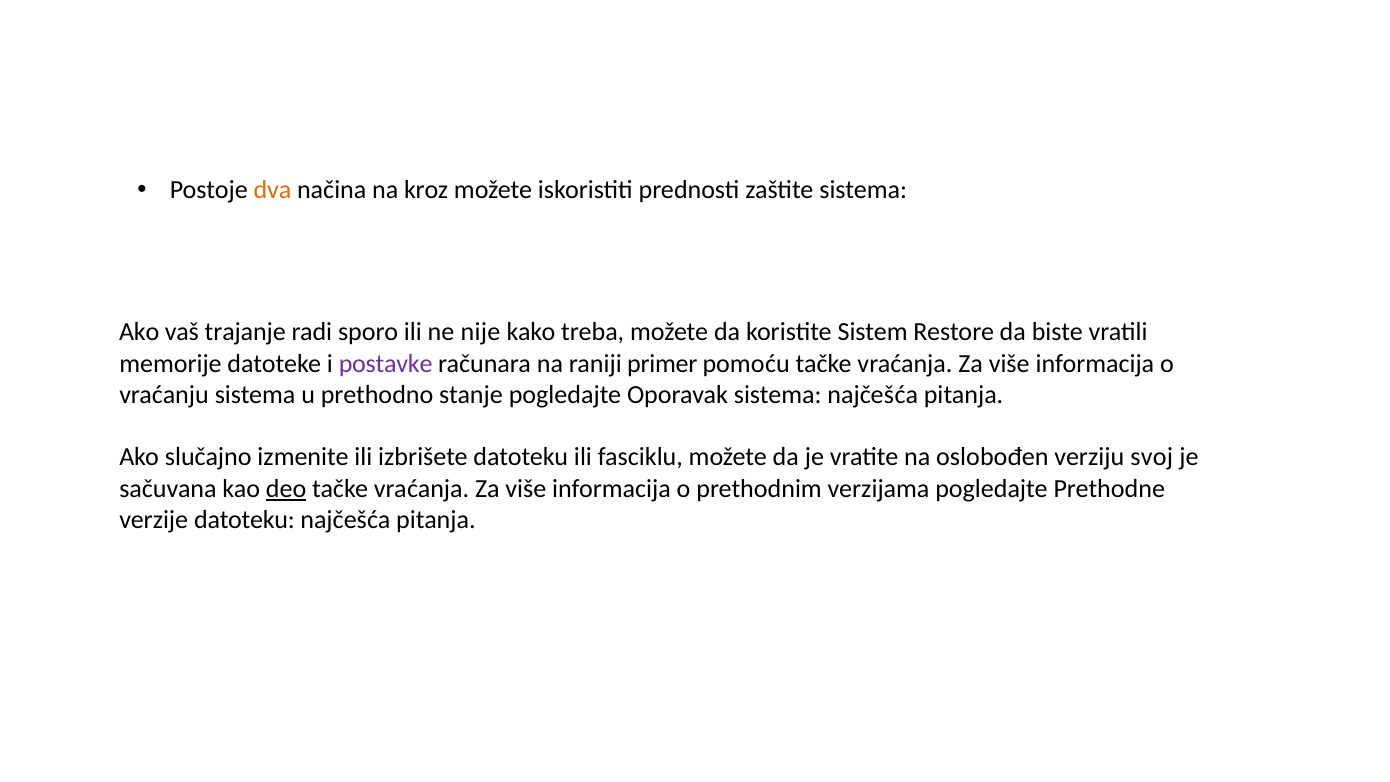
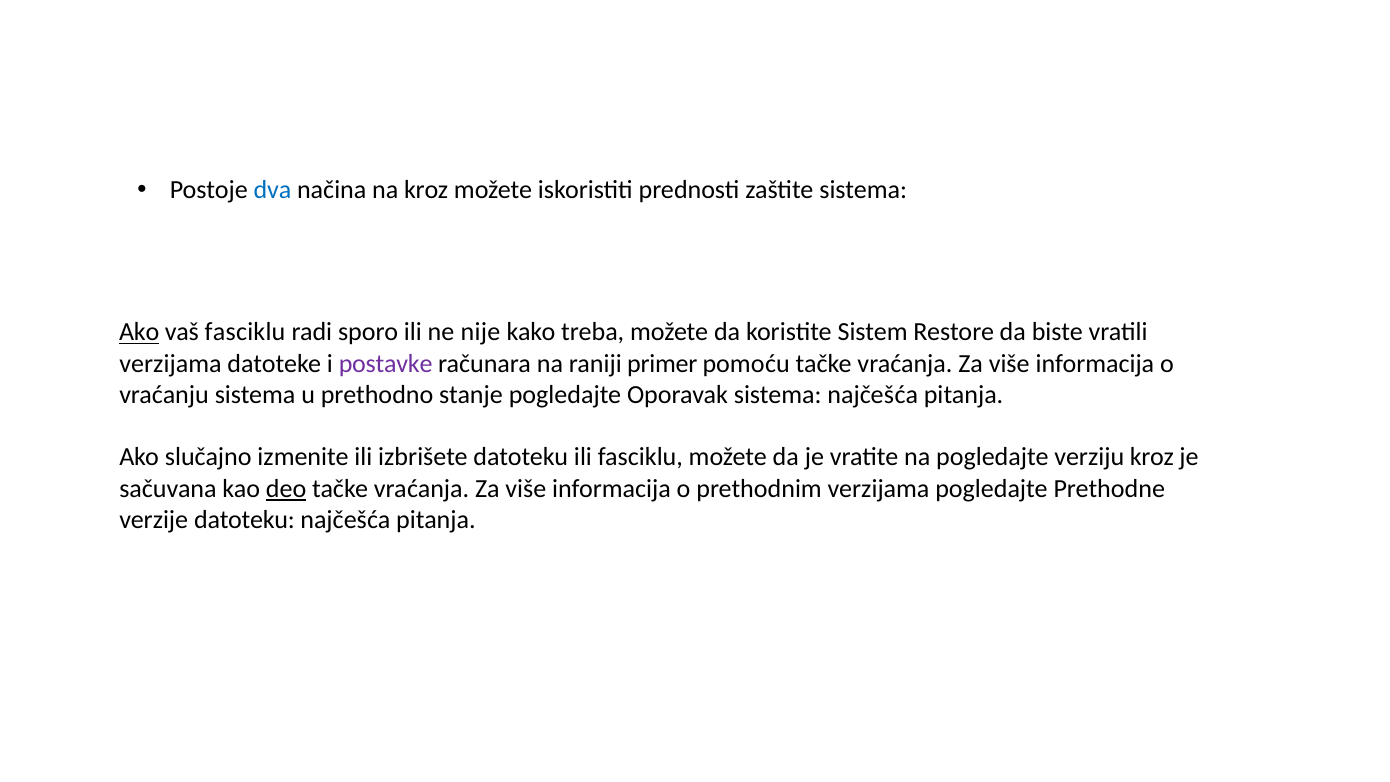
dva colour: orange -> blue
Ako at (139, 332) underline: none -> present
vaš trajanje: trajanje -> fasciklu
memorije at (171, 363): memorije -> verzijama
na oslobođen: oslobođen -> pogledajte
verziju svoj: svoj -> kroz
